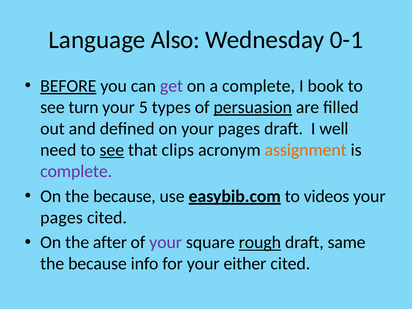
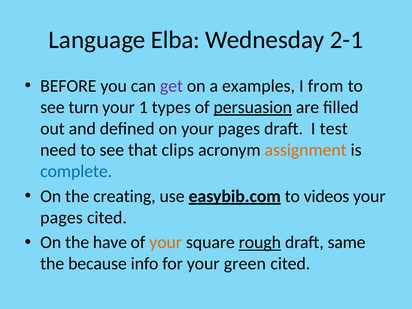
Also: Also -> Elba
0-1: 0-1 -> 2-1
BEFORE underline: present -> none
a complete: complete -> examples
book: book -> from
5: 5 -> 1
well: well -> test
see at (112, 150) underline: present -> none
complete at (76, 171) colour: purple -> blue
On the because: because -> creating
after: after -> have
your at (166, 242) colour: purple -> orange
either: either -> green
